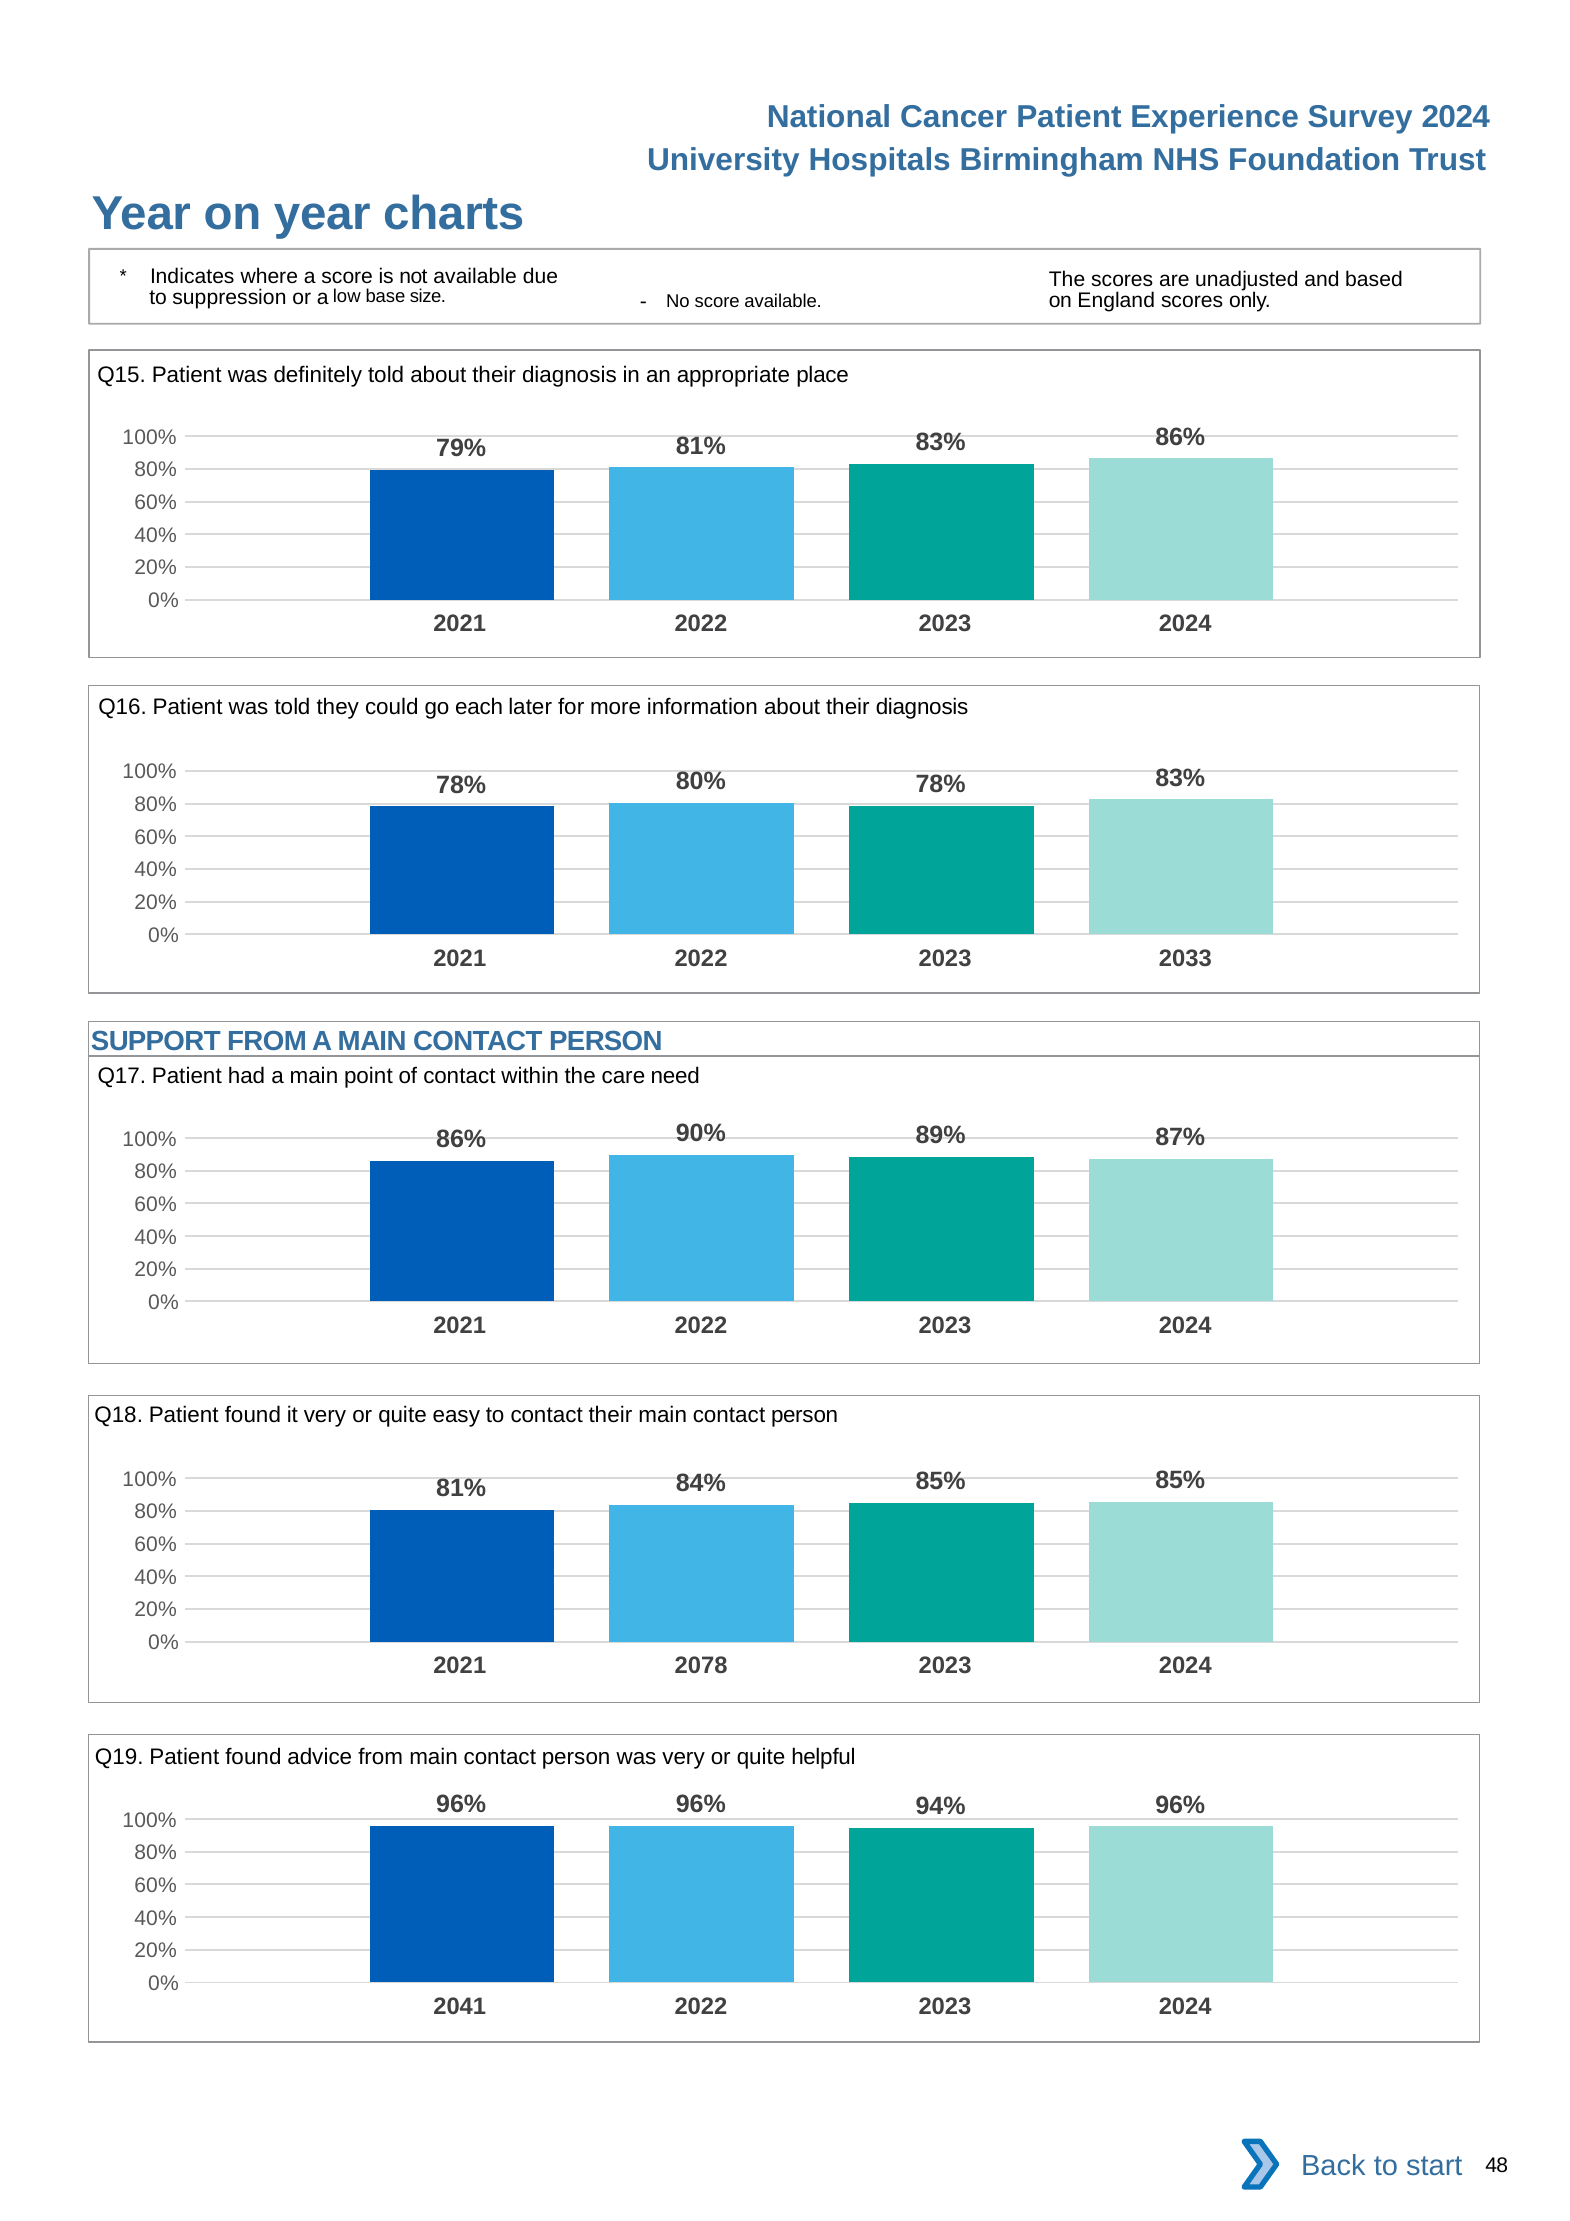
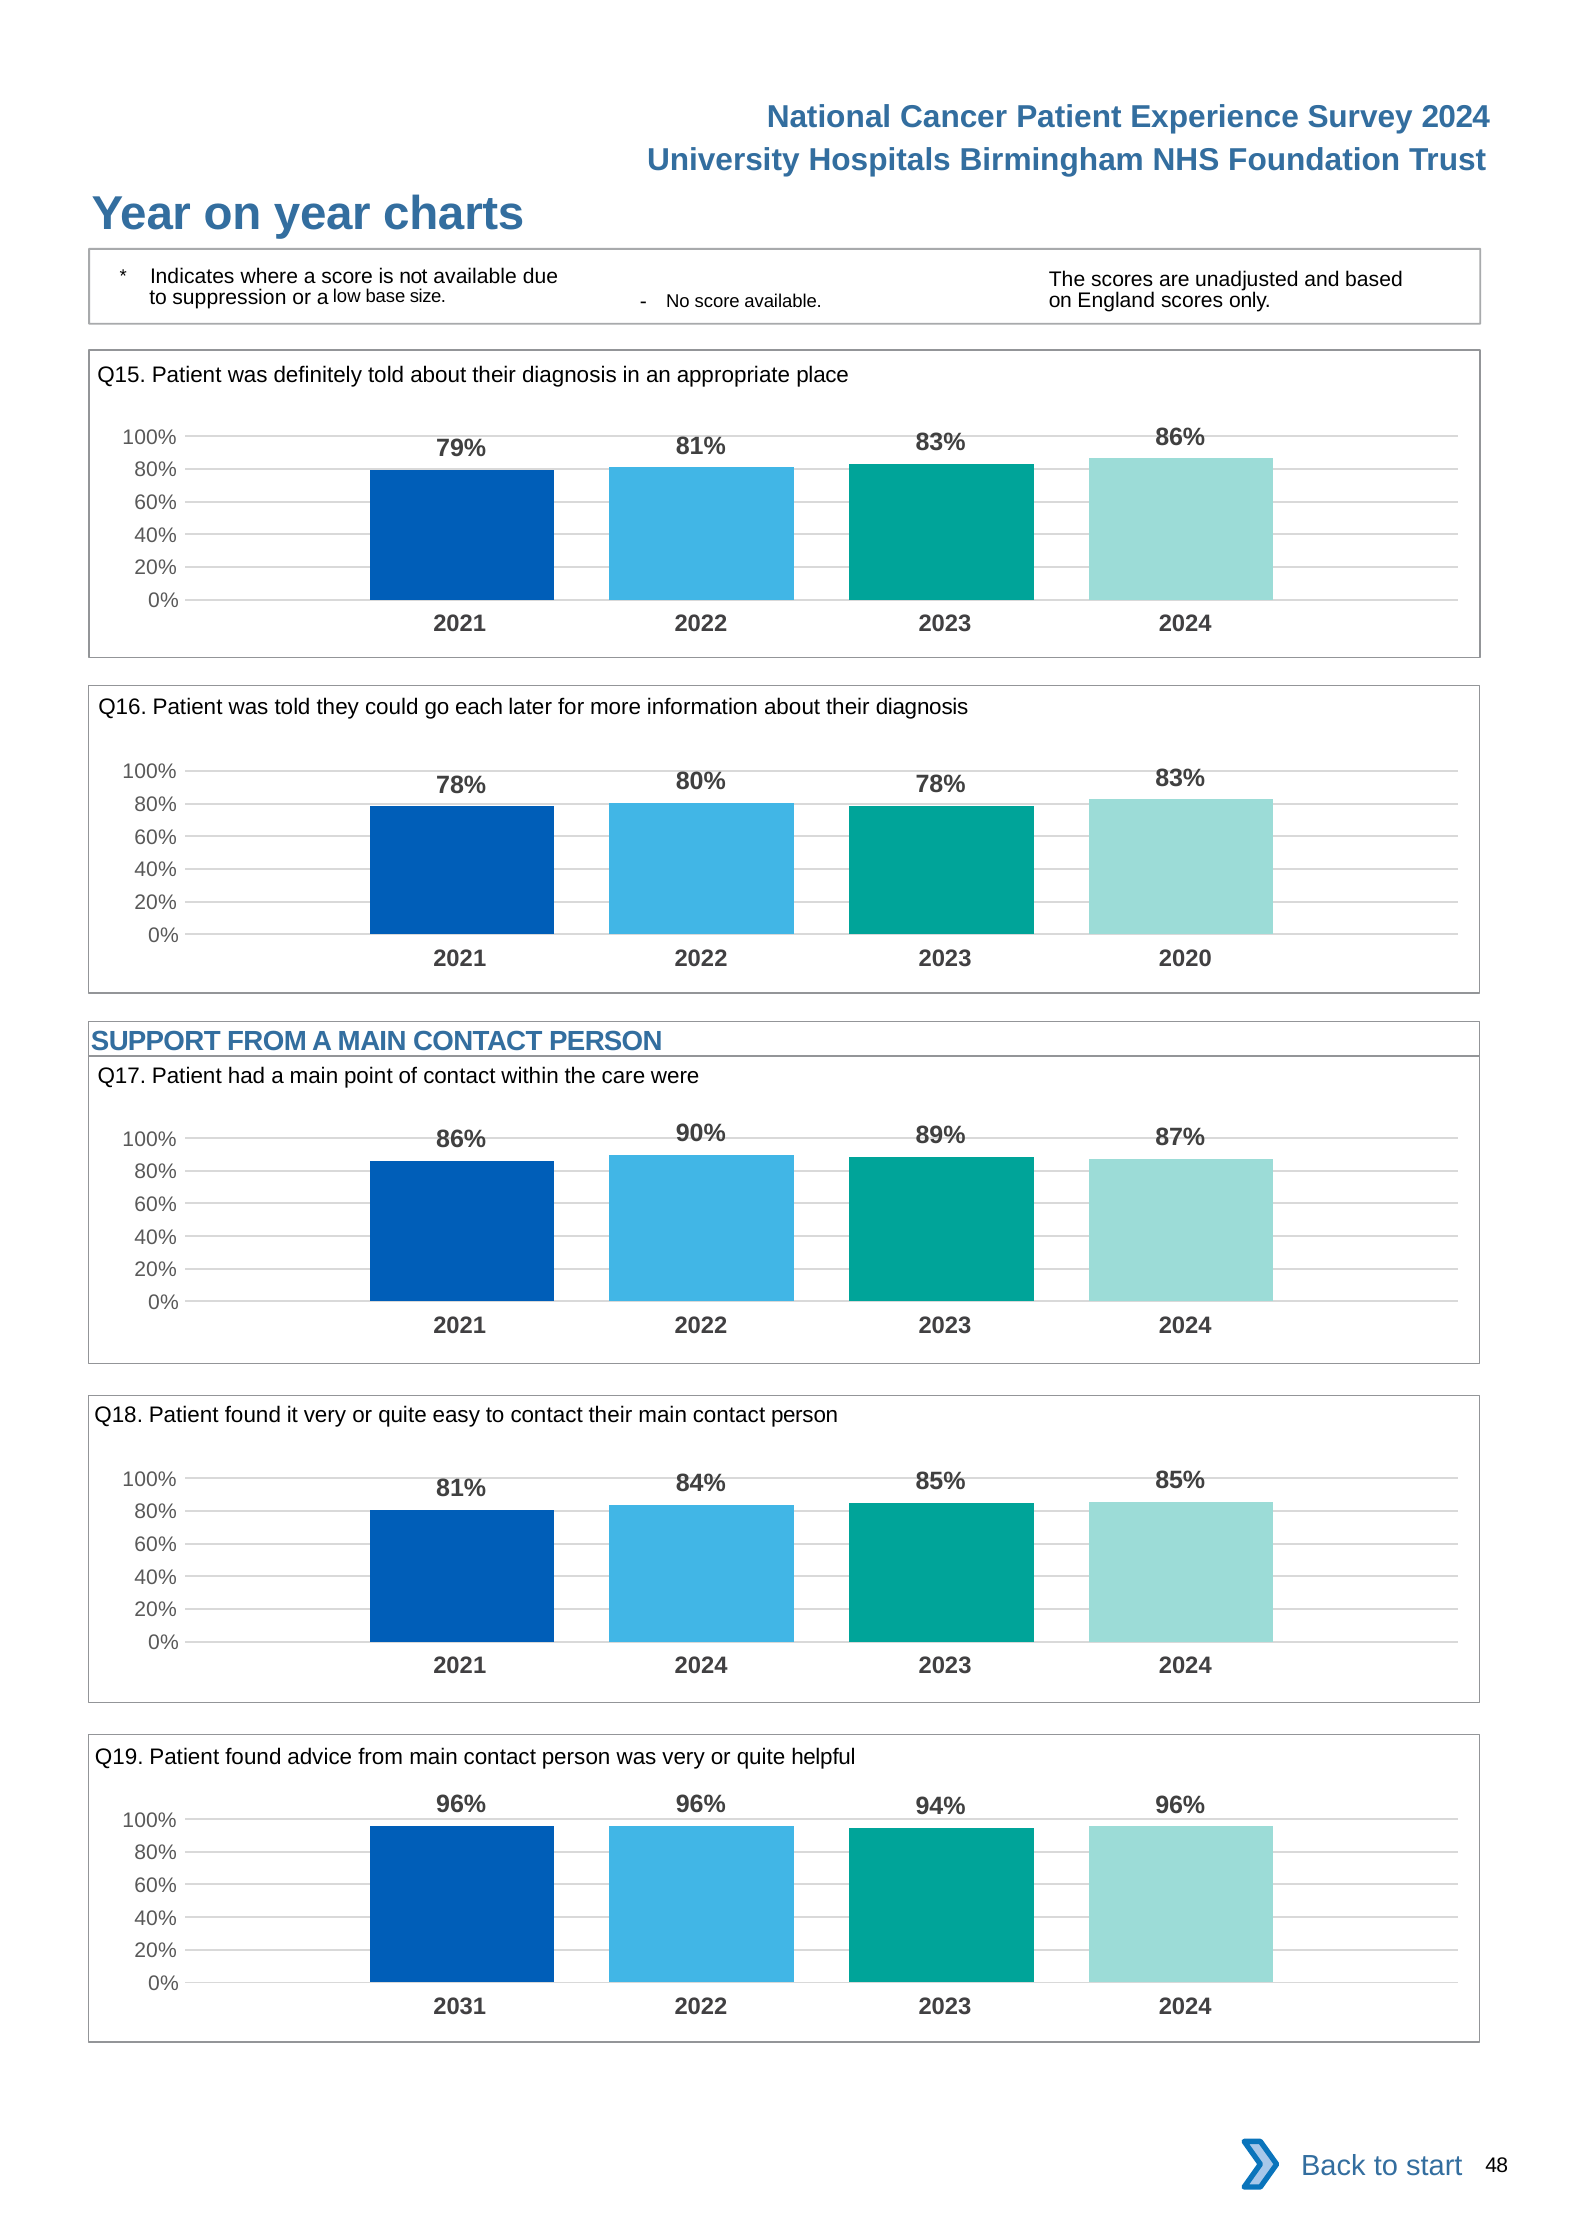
2033: 2033 -> 2020
need: need -> were
2021 2078: 2078 -> 2024
2041: 2041 -> 2031
